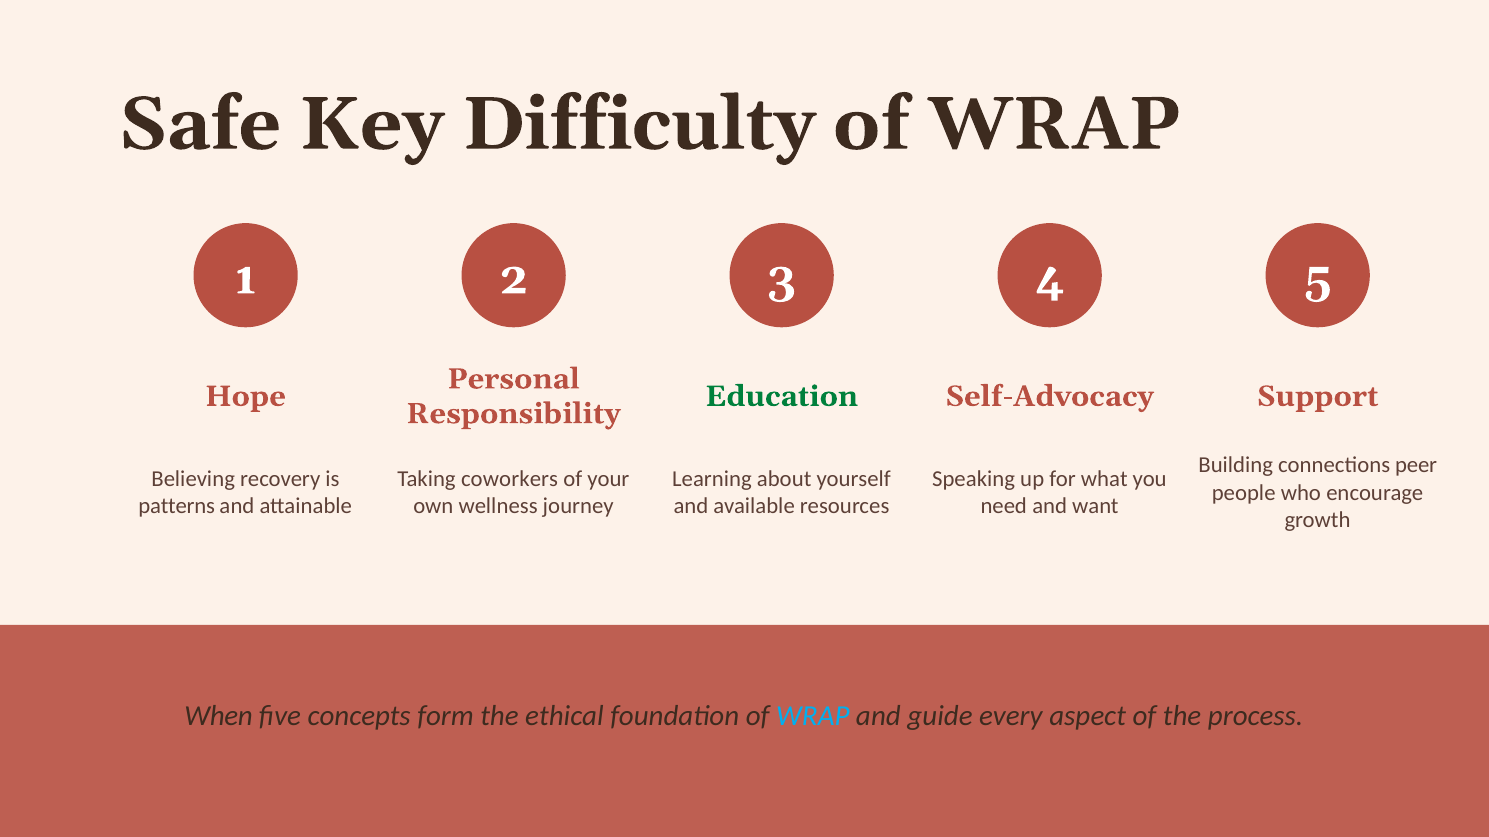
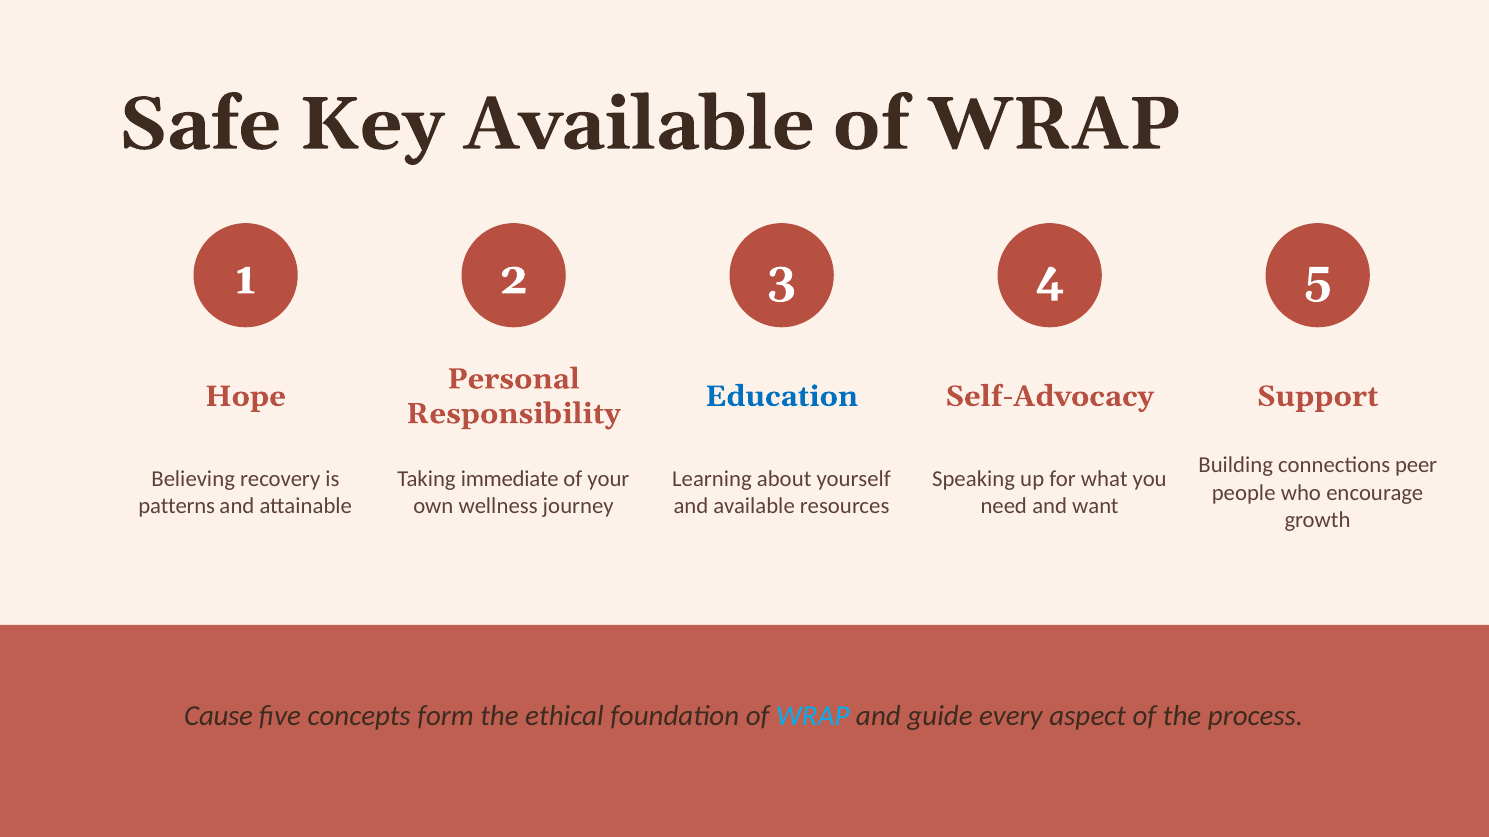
Key Difficulty: Difficulty -> Available
Education colour: green -> blue
coworkers: coworkers -> immediate
When: When -> Cause
